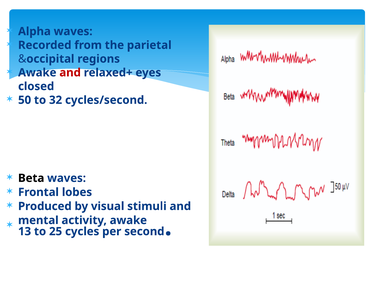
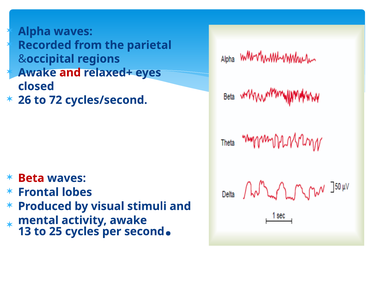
50: 50 -> 26
32: 32 -> 72
Beta colour: black -> red
